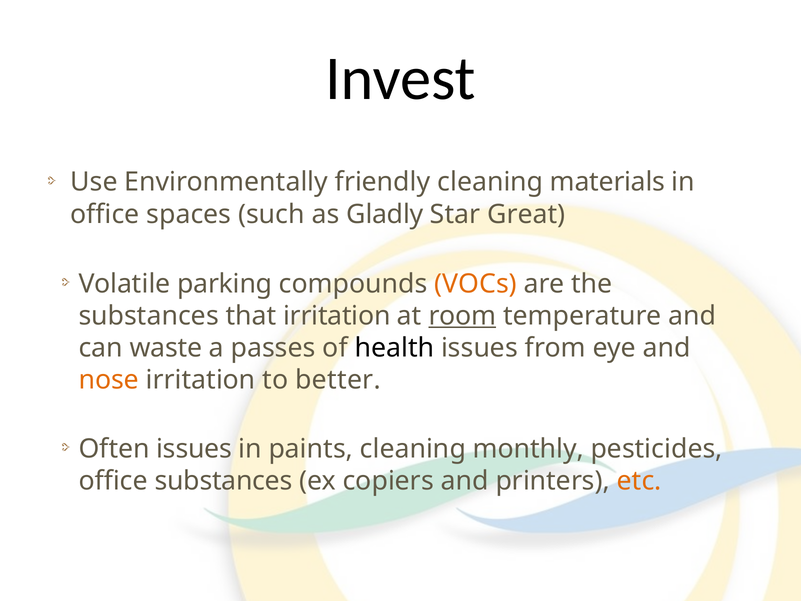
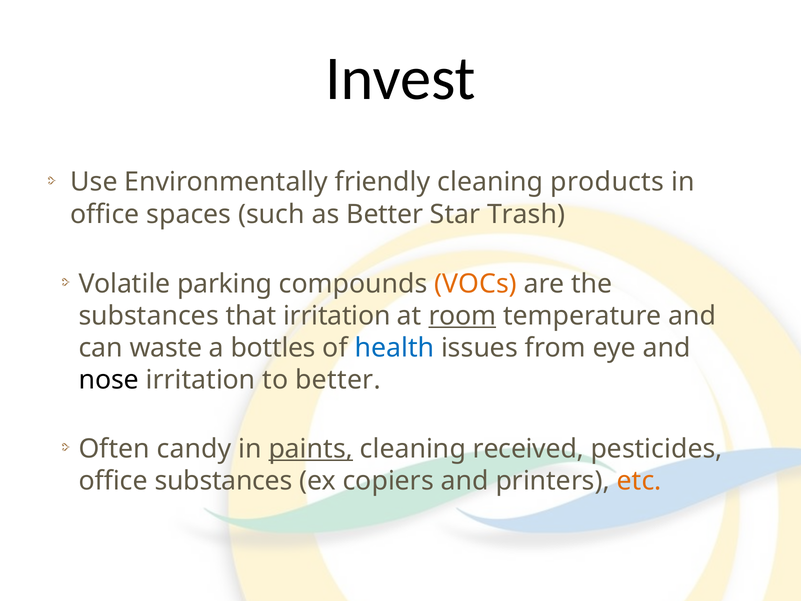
materials: materials -> products
as Gladly: Gladly -> Better
Great: Great -> Trash
passes: passes -> bottles
health colour: black -> blue
nose colour: orange -> black
Often issues: issues -> candy
paints underline: none -> present
monthly: monthly -> received
